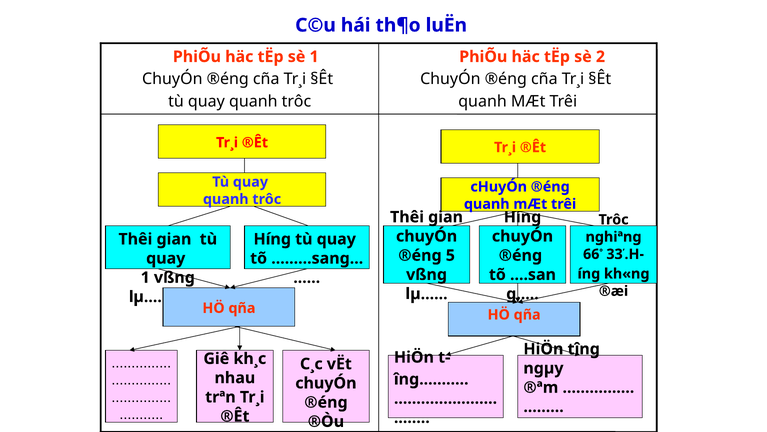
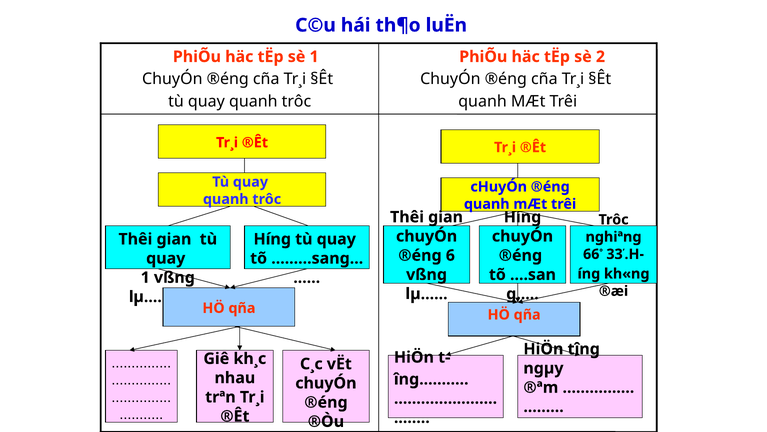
5: 5 -> 6
